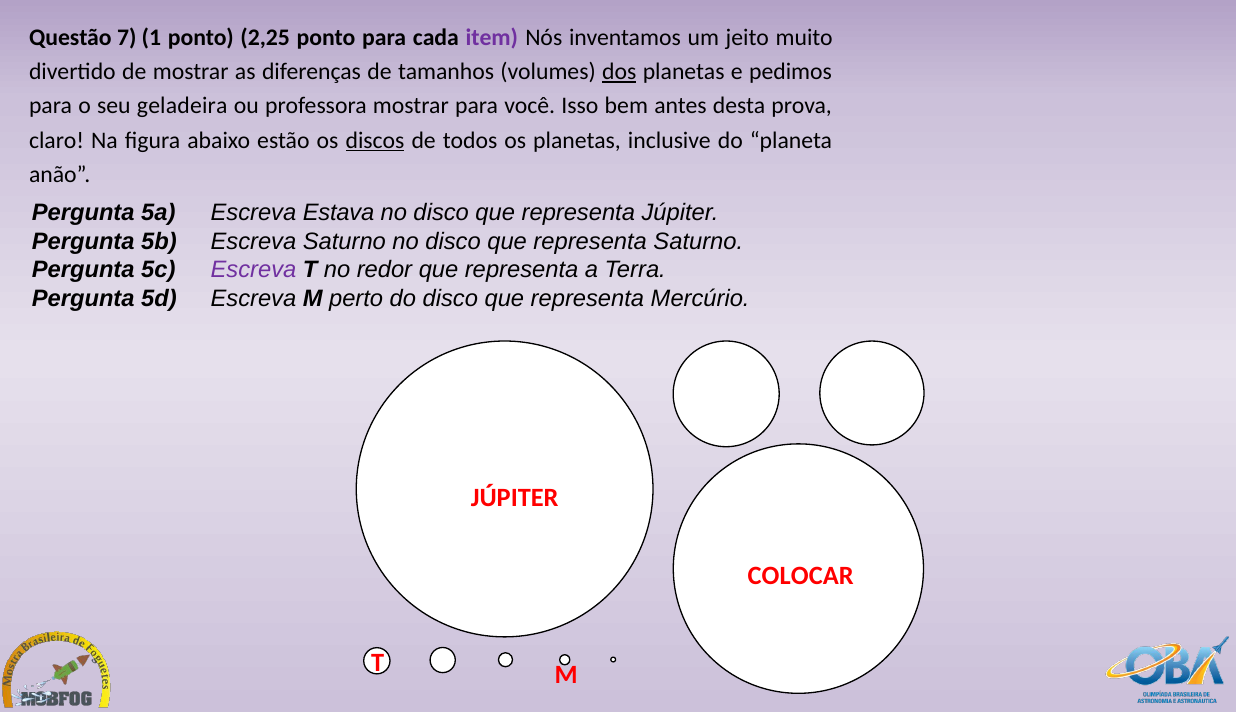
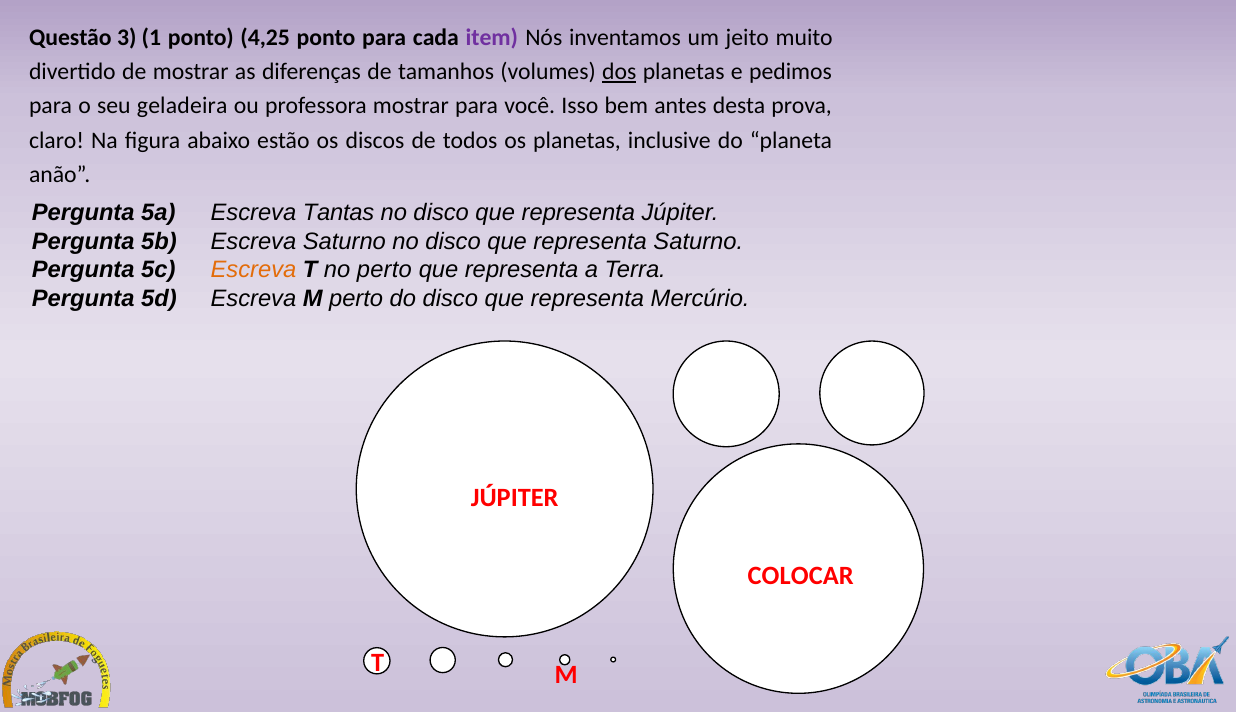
7: 7 -> 3
2,25: 2,25 -> 4,25
discos underline: present -> none
Estava: Estava -> Tantas
Escreva at (254, 270) colour: purple -> orange
no redor: redor -> perto
